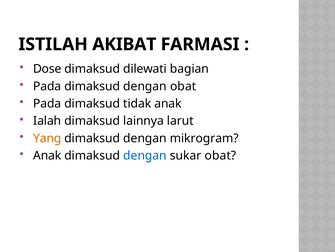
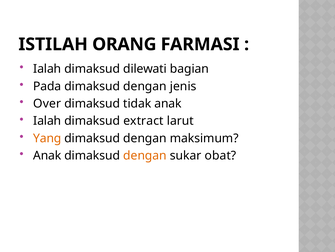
AKIBAT: AKIBAT -> ORANG
Dose at (47, 69): Dose -> Ialah
dengan obat: obat -> jenis
Pada at (47, 103): Pada -> Over
lainnya: lainnya -> extract
mikrogram: mikrogram -> maksimum
dengan at (145, 155) colour: blue -> orange
